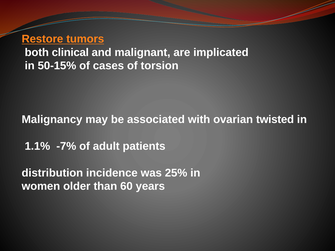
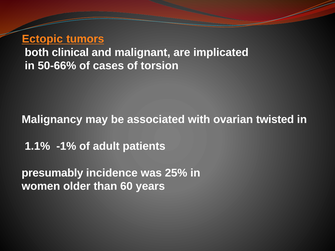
Restore: Restore -> Ectopic
50-15%: 50-15% -> 50-66%
-7%: -7% -> -1%
distribution: distribution -> presumably
